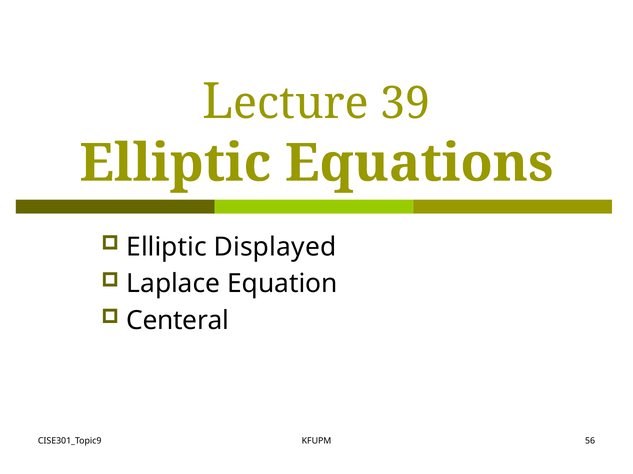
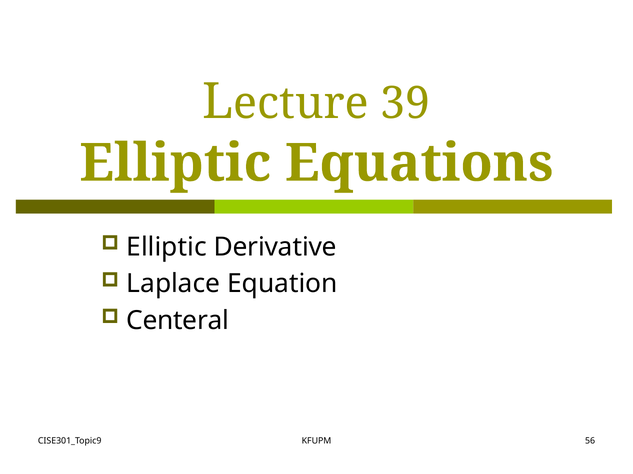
Displayed: Displayed -> Derivative
